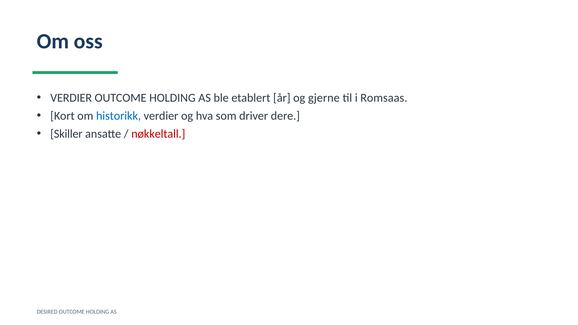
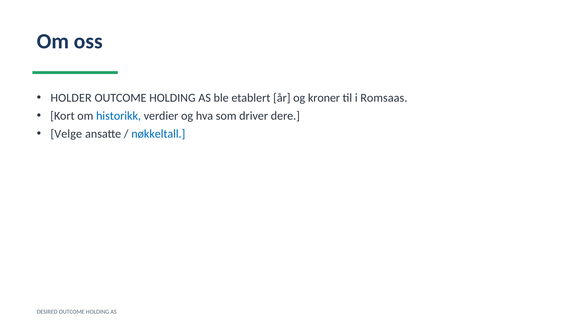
VERDIER at (71, 98): VERDIER -> HOLDER
gjerne: gjerne -> kroner
Skiller: Skiller -> Velge
nøkkeltall colour: red -> blue
